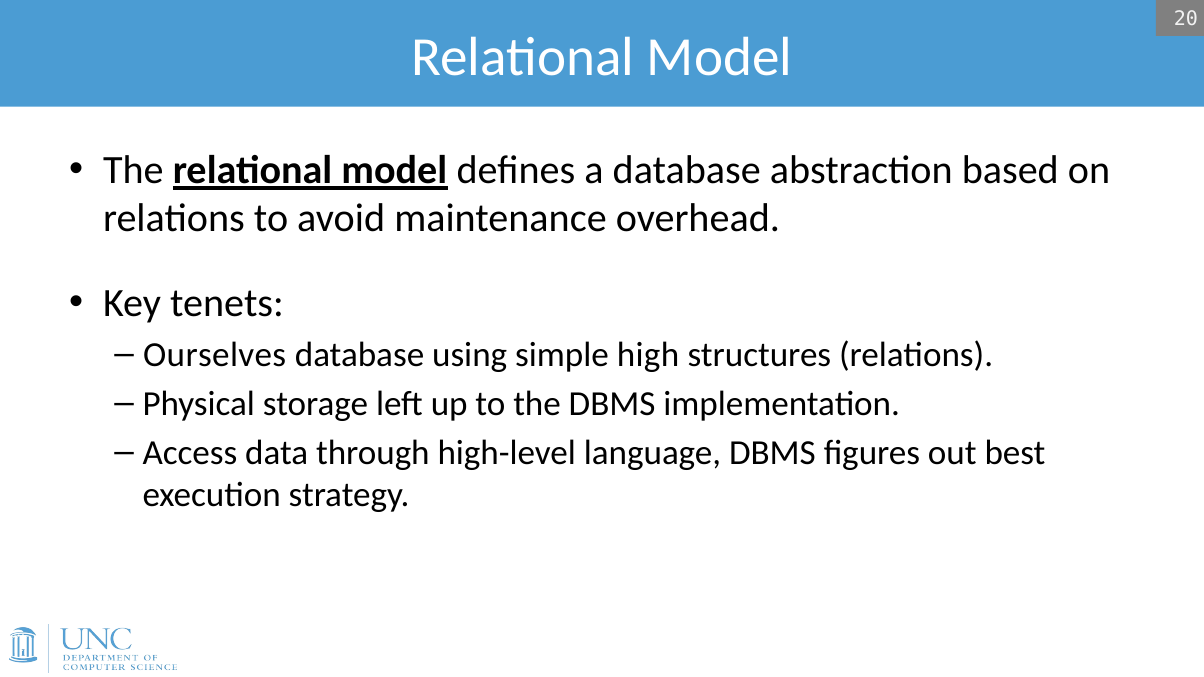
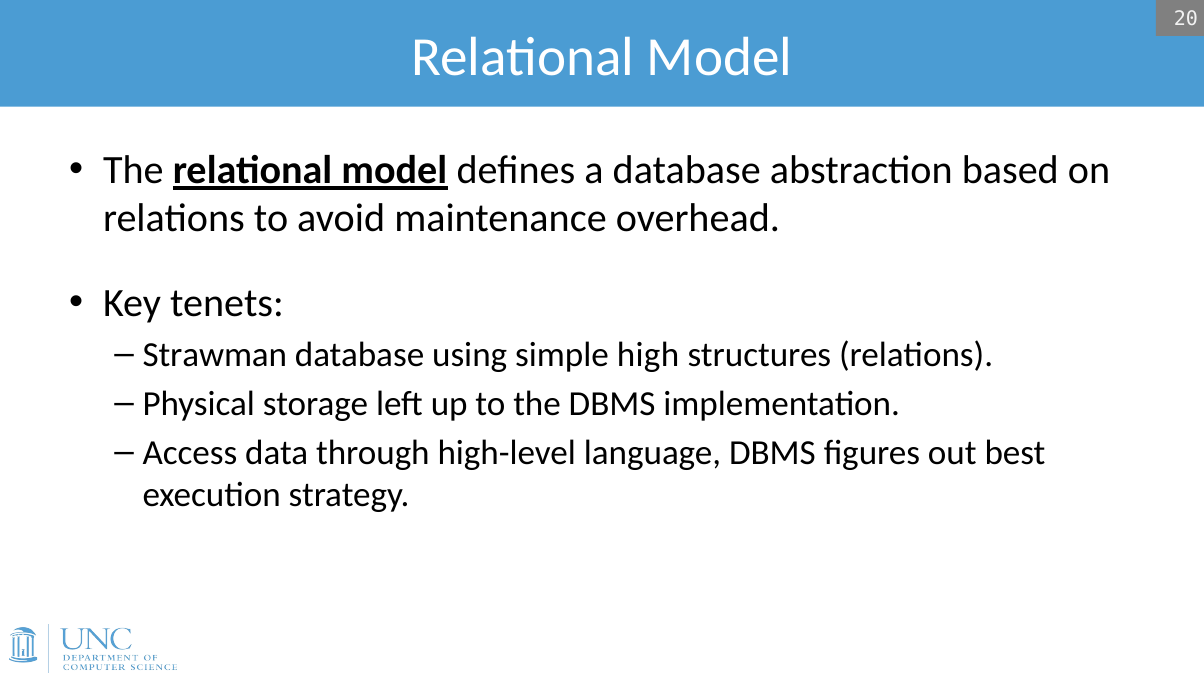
Ourselves: Ourselves -> Strawman
